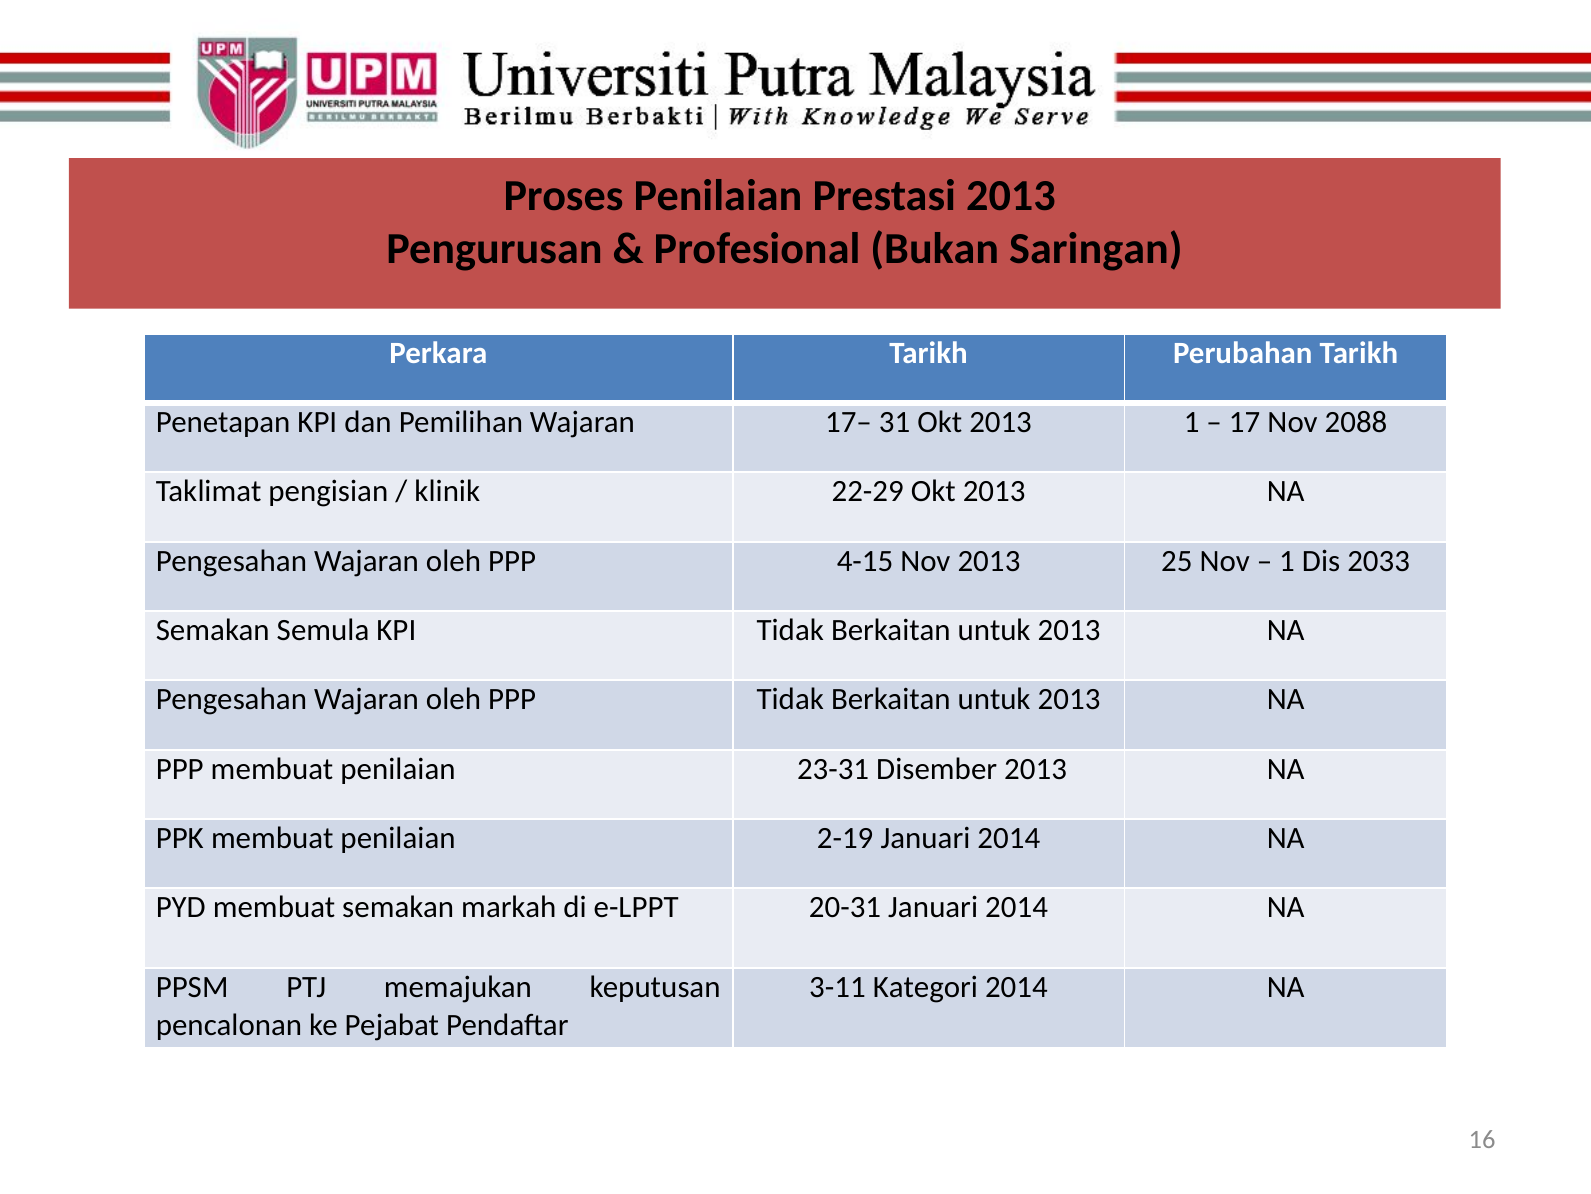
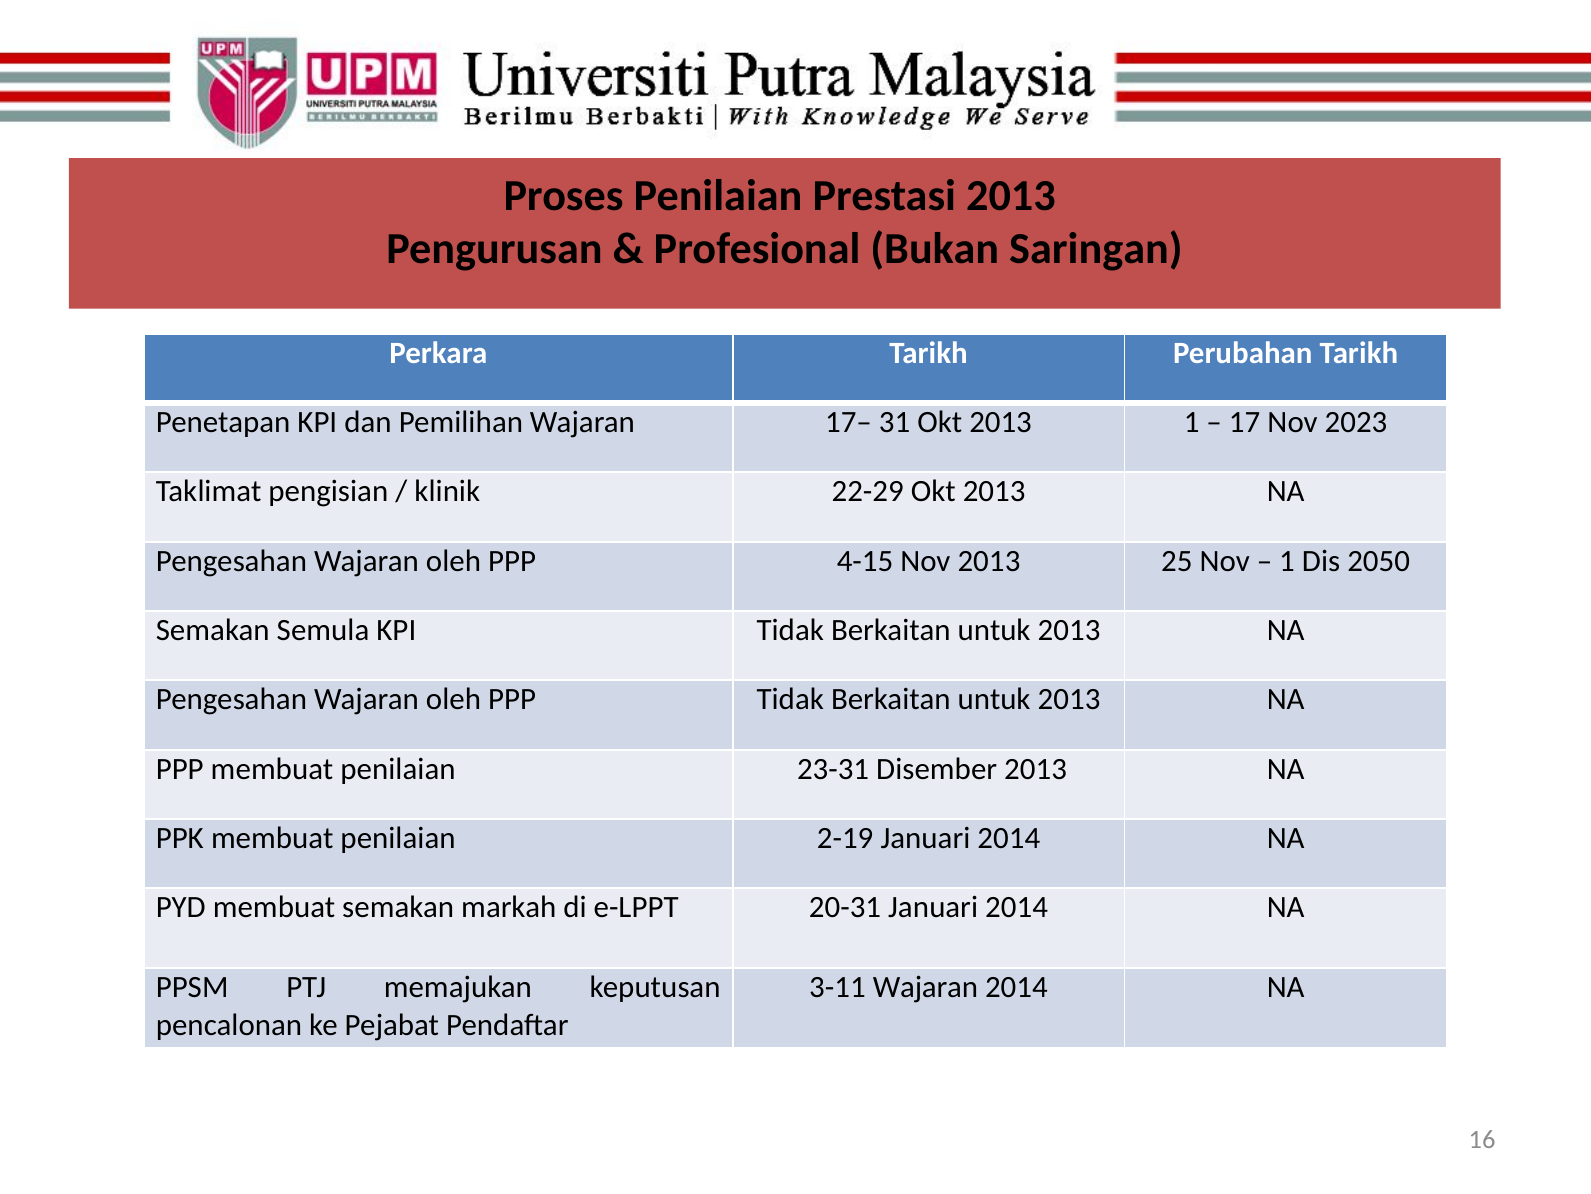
2088: 2088 -> 2023
2033: 2033 -> 2050
3-11 Kategori: Kategori -> Wajaran
